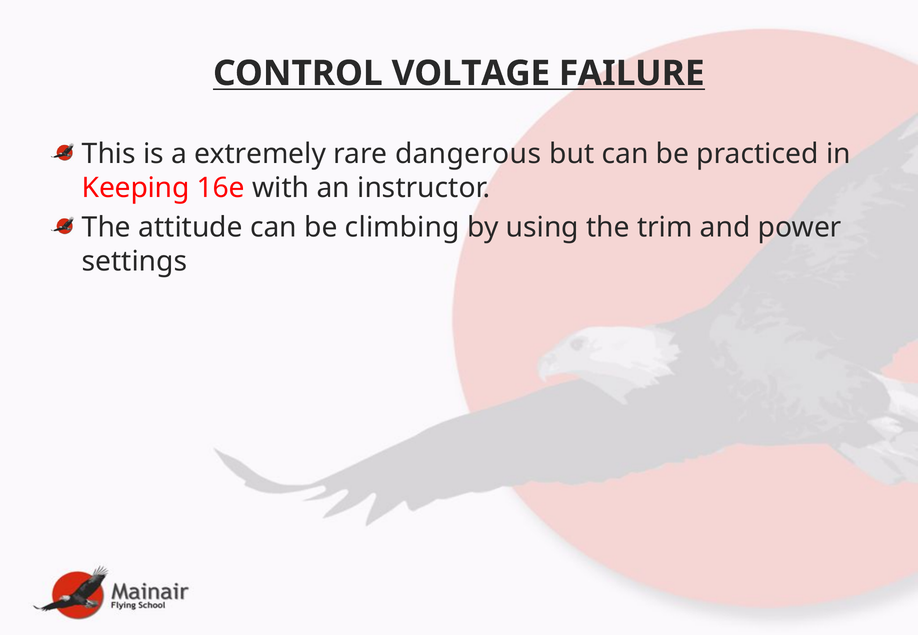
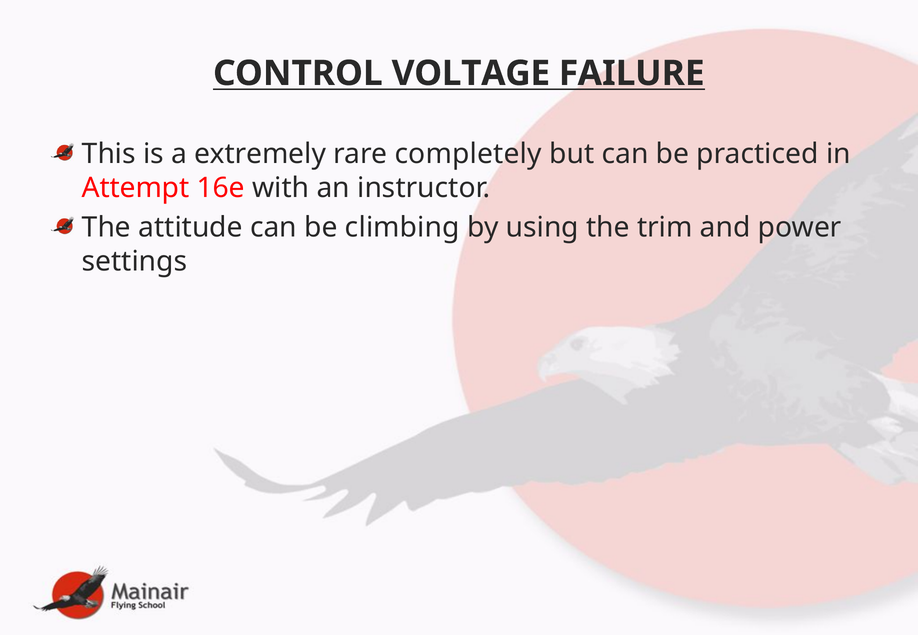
dangerous: dangerous -> completely
Keeping: Keeping -> Attempt
